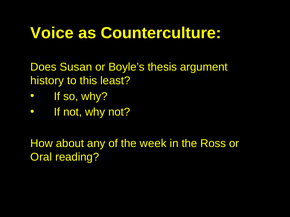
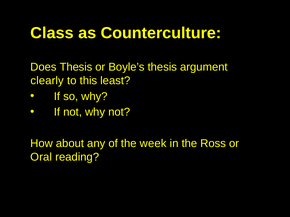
Voice: Voice -> Class
Does Susan: Susan -> Thesis
history: history -> clearly
